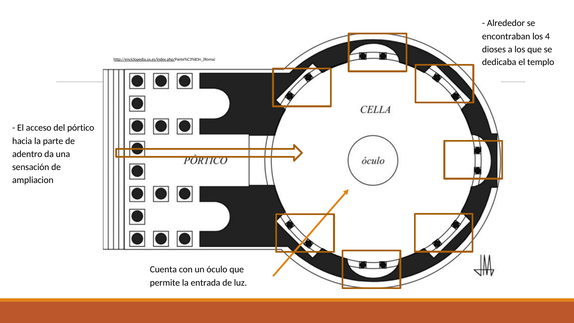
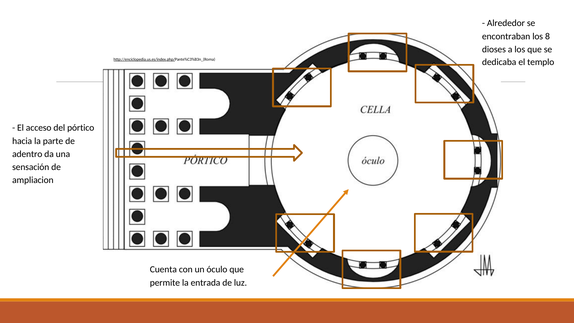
4: 4 -> 8
